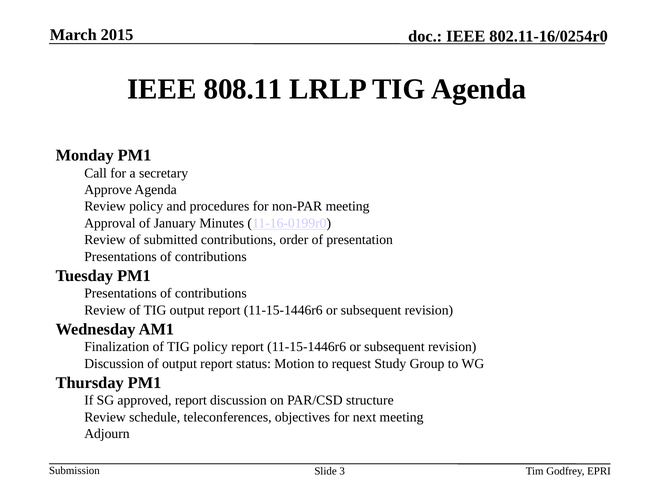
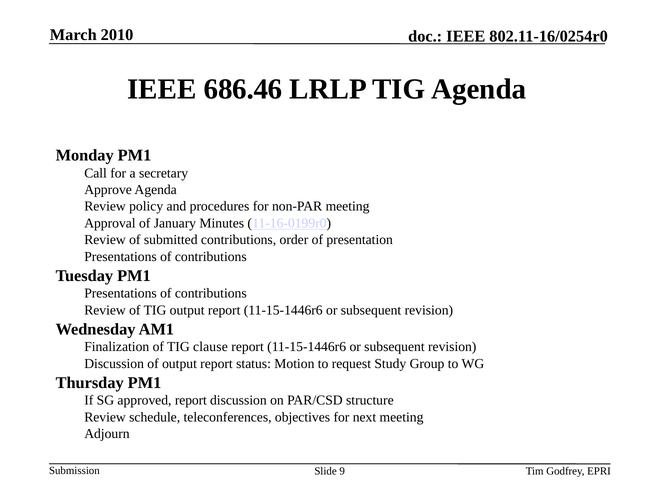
2015: 2015 -> 2010
808.11: 808.11 -> 686.46
TIG policy: policy -> clause
3: 3 -> 9
